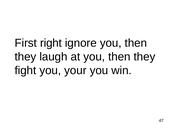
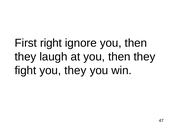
you your: your -> they
